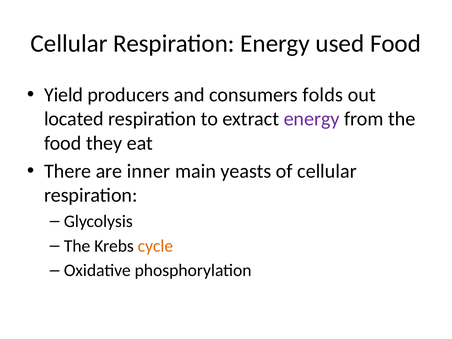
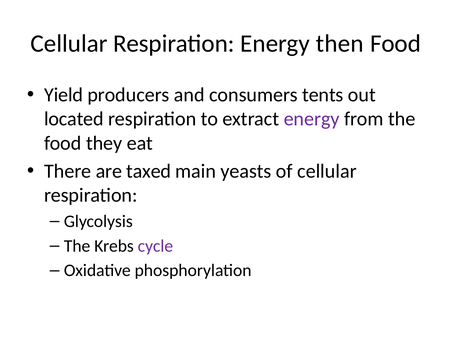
used: used -> then
folds: folds -> tents
inner: inner -> taxed
cycle colour: orange -> purple
